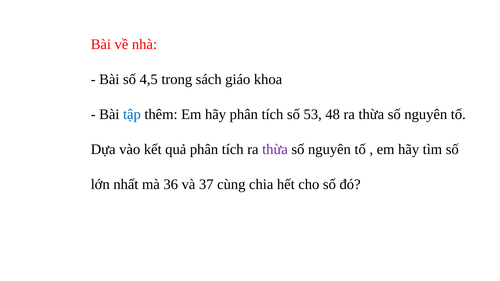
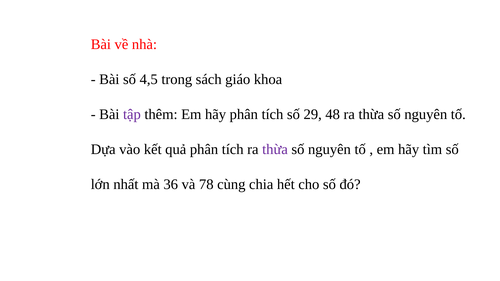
tập colour: blue -> purple
53: 53 -> 29
37: 37 -> 78
